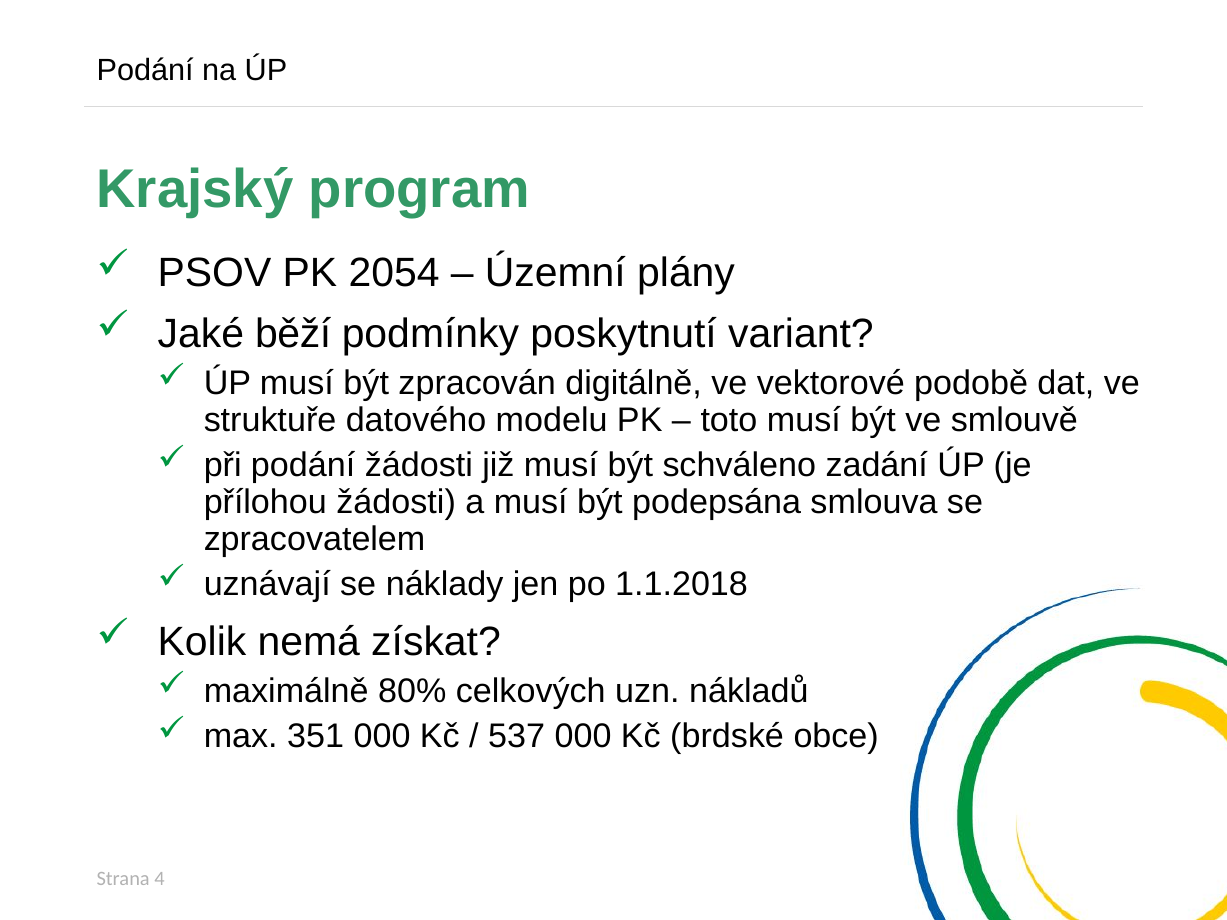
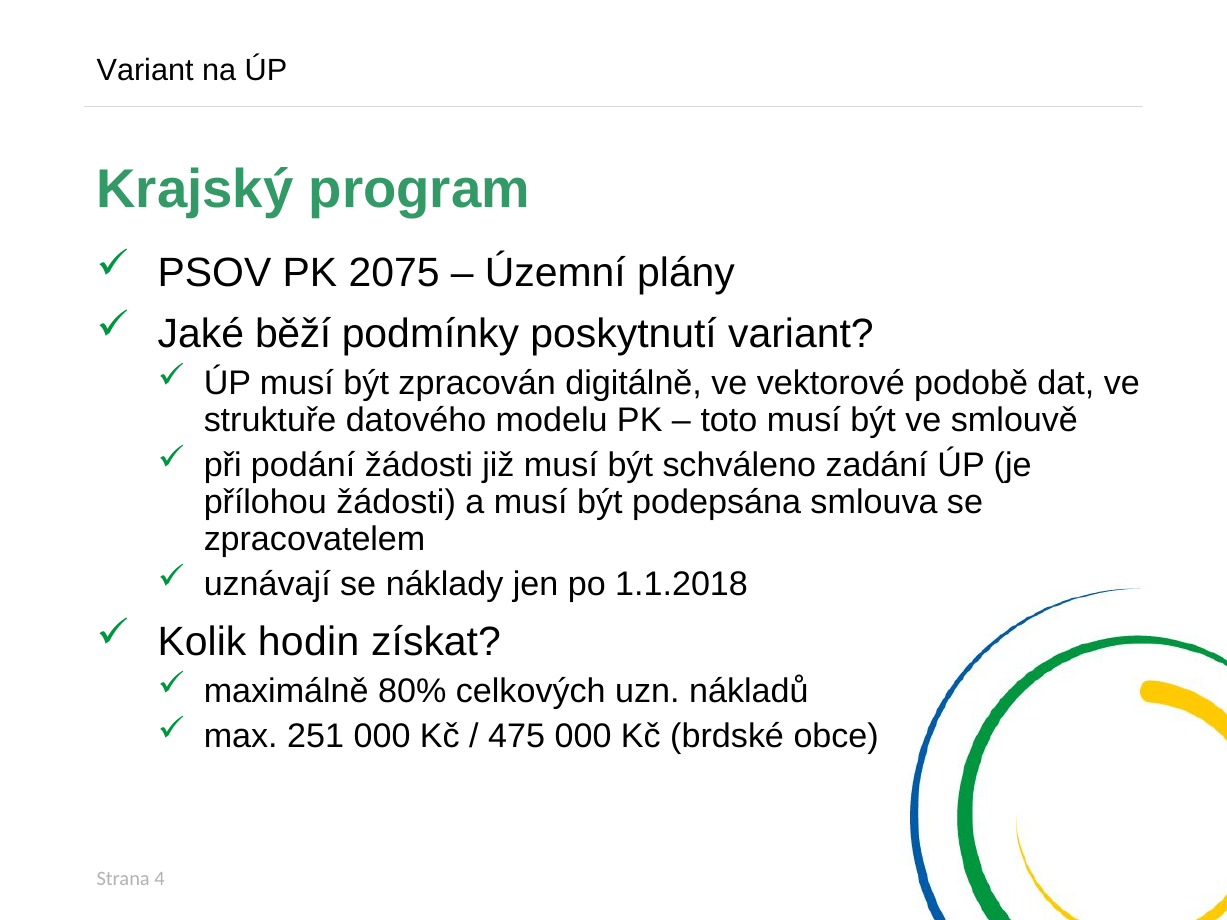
Podání at (145, 71): Podání -> Variant
2054: 2054 -> 2075
nemá: nemá -> hodin
351: 351 -> 251
537: 537 -> 475
